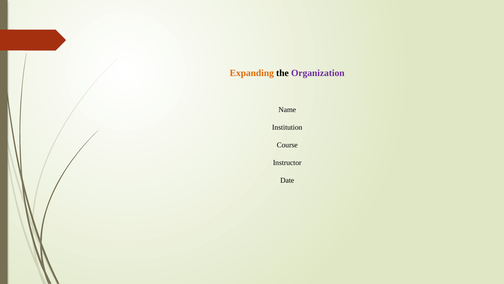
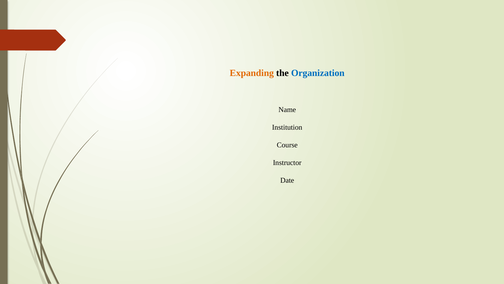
Organization colour: purple -> blue
